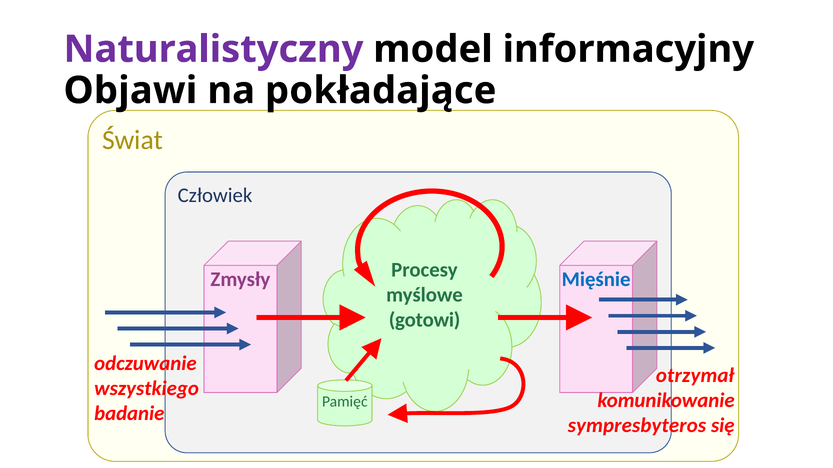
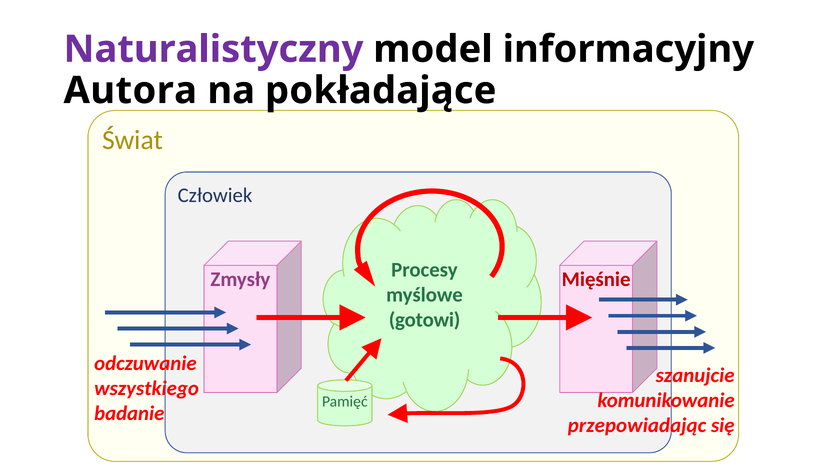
Objawi: Objawi -> Autora
Mięśnie colour: blue -> red
otrzymał: otrzymał -> szanujcie
sympresbyteros: sympresbyteros -> przepowiadając
